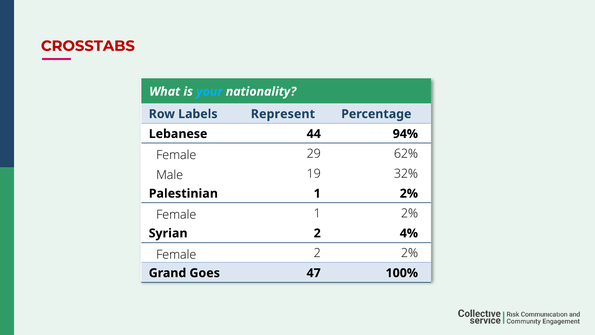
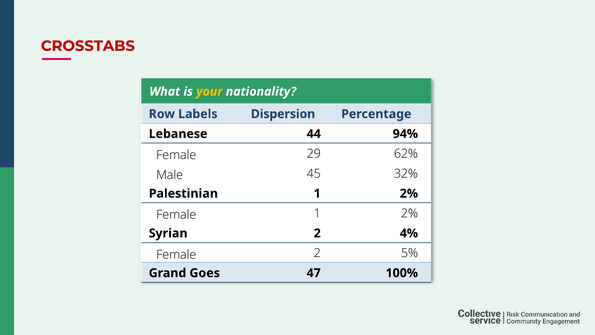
your colour: light blue -> yellow
Represent: Represent -> Dispersion
19: 19 -> 45
2 2%: 2% -> 5%
